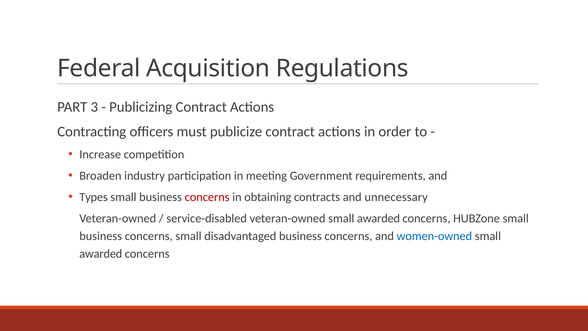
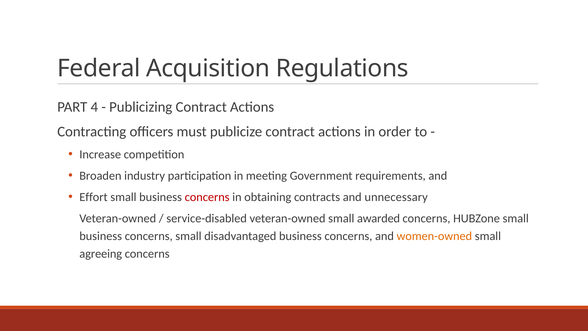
3: 3 -> 4
Types: Types -> Effort
women-owned colour: blue -> orange
awarded at (101, 254): awarded -> agreeing
